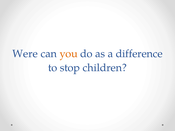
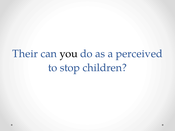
Were: Were -> Their
you colour: orange -> black
difference: difference -> perceived
